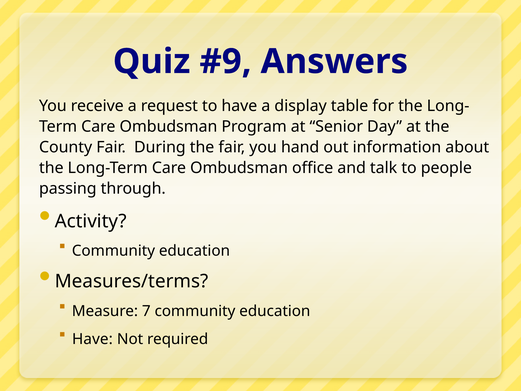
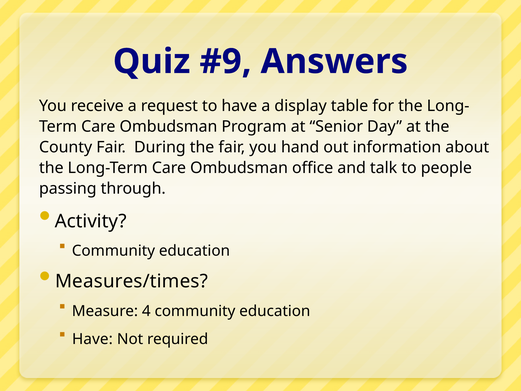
Measures/terms: Measures/terms -> Measures/times
7: 7 -> 4
